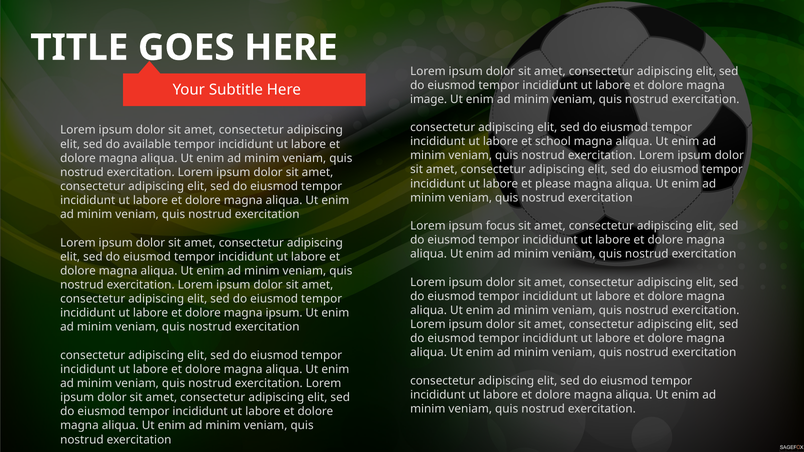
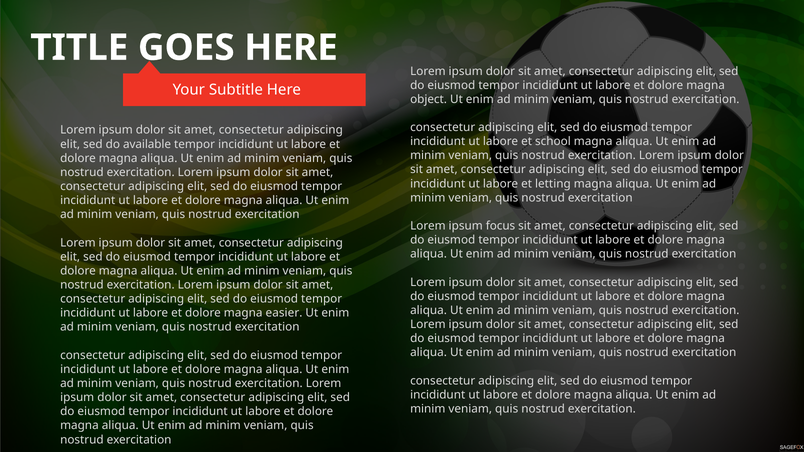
image: image -> object
please: please -> letting
magna ipsum: ipsum -> easier
